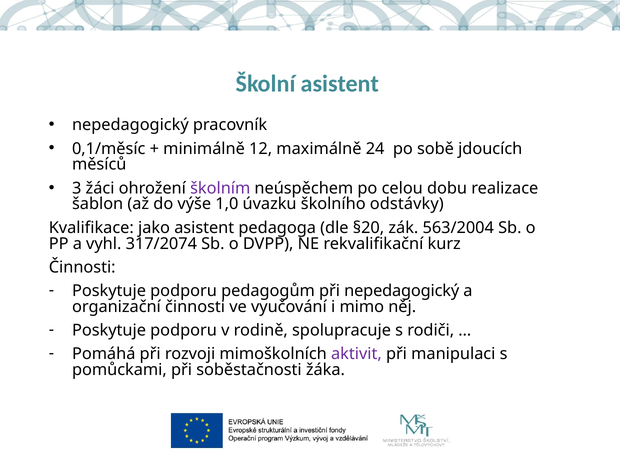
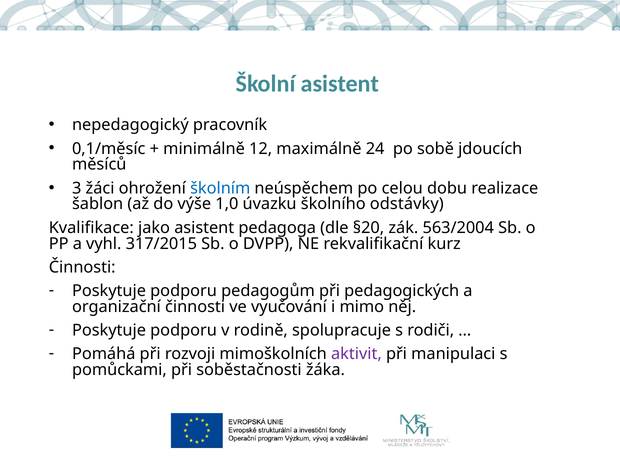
školním colour: purple -> blue
317/2074: 317/2074 -> 317/2015
při nepedagogický: nepedagogický -> pedagogických
